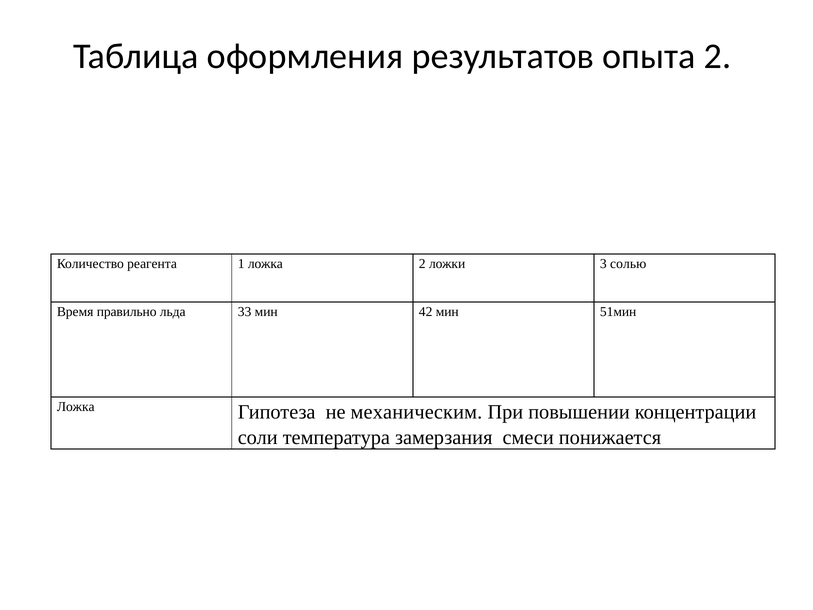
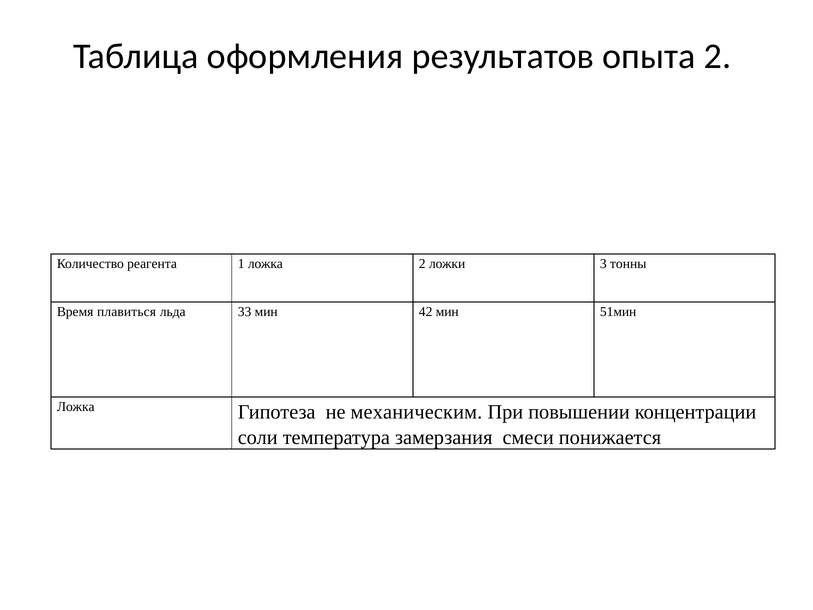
солью: солью -> тонны
правильно: правильно -> плавиться
